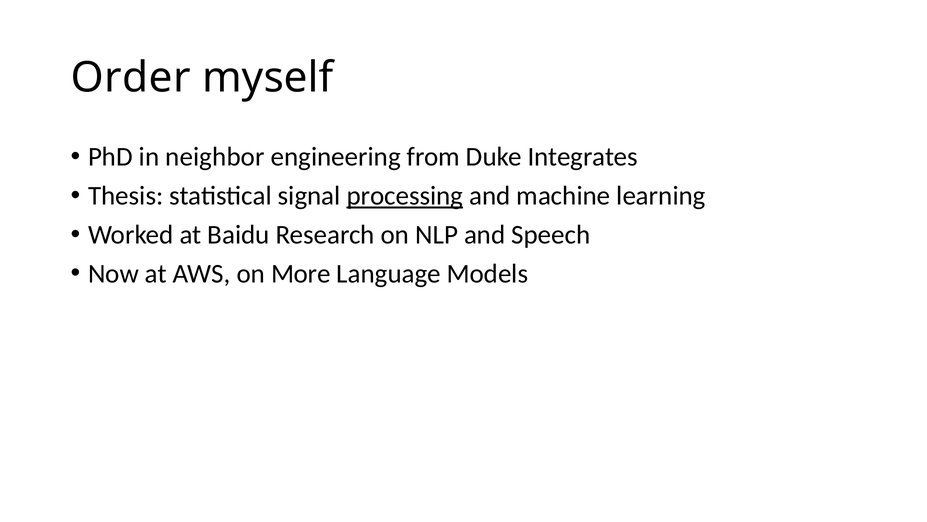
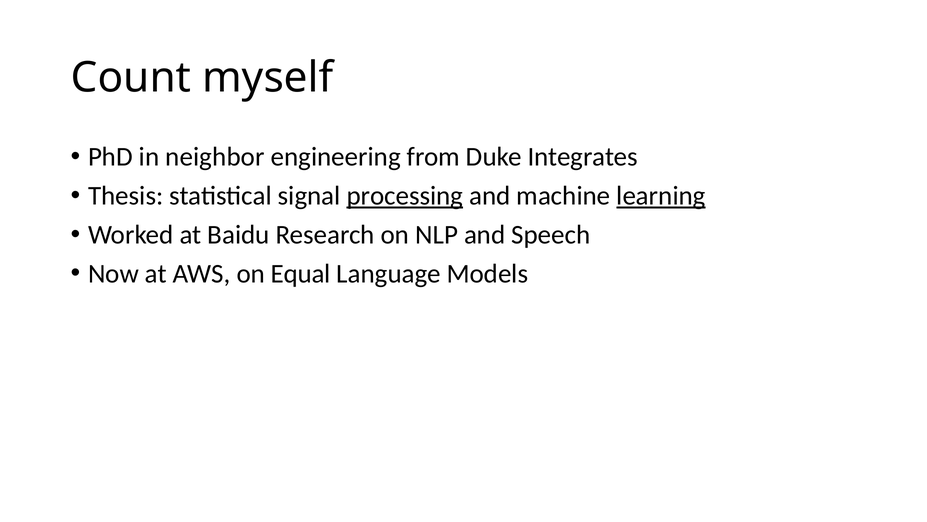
Order: Order -> Count
learning underline: none -> present
More: More -> Equal
